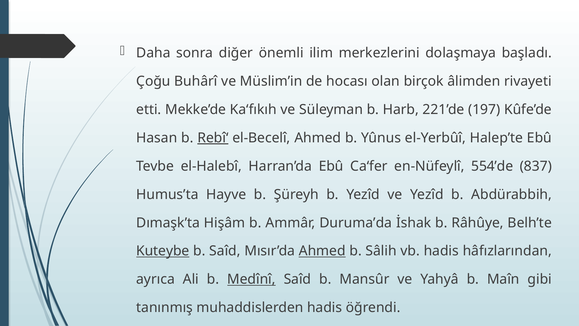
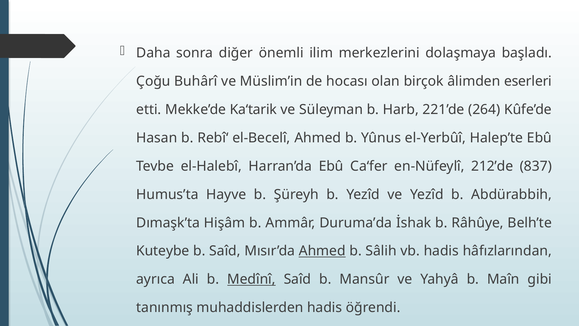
rivayeti: rivayeti -> eserleri
Ka‘fıkıh: Ka‘fıkıh -> Ka‘tarik
197: 197 -> 264
Rebî‘ underline: present -> none
554’de: 554’de -> 212’de
Kuteybe underline: present -> none
